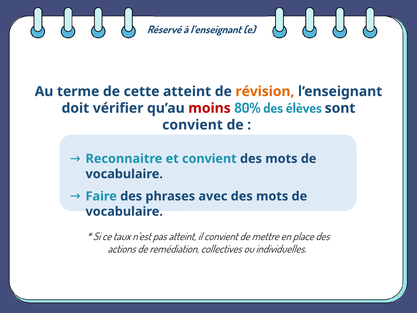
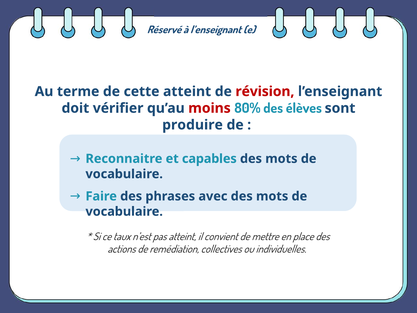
révision colour: orange -> red
convient at (193, 125): convient -> produire
et convient: convient -> capables
